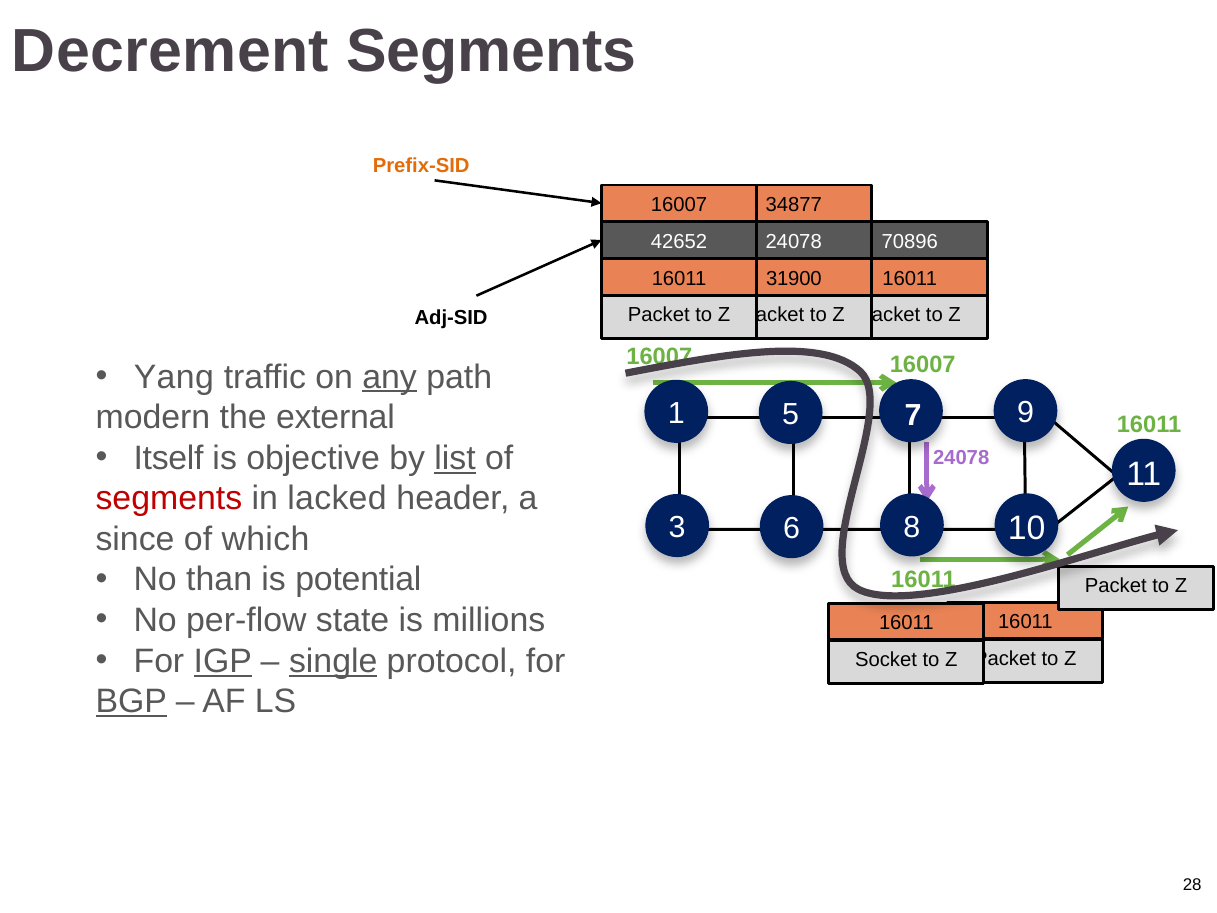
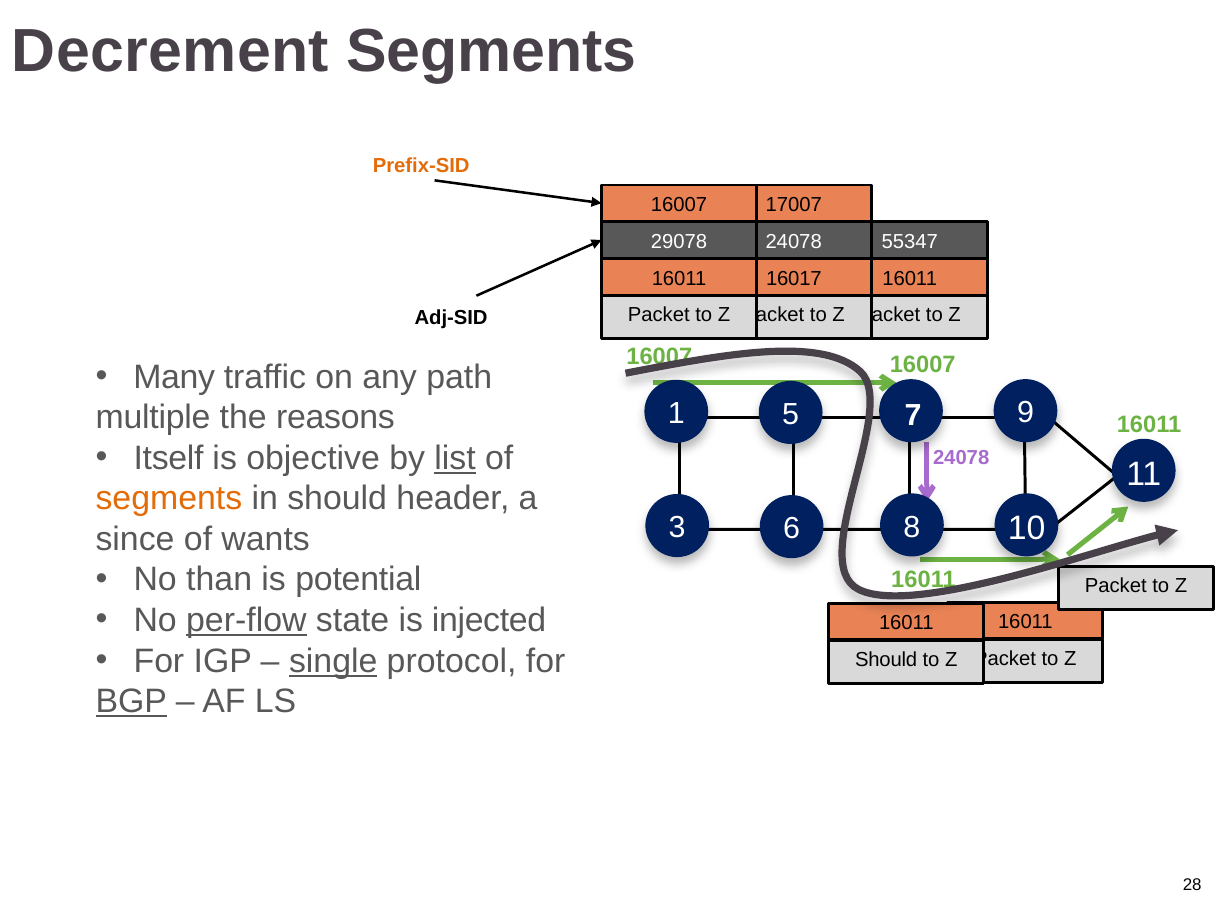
34877: 34877 -> 17007
42652: 42652 -> 29078
70896: 70896 -> 55347
31900: 31900 -> 16017
Yang: Yang -> Many
any underline: present -> none
modern: modern -> multiple
external: external -> reasons
segments at (169, 498) colour: red -> orange
in lacked: lacked -> should
which: which -> wants
per-flow underline: none -> present
millions: millions -> injected
IGP underline: present -> none
Socket at (886, 660): Socket -> Should
